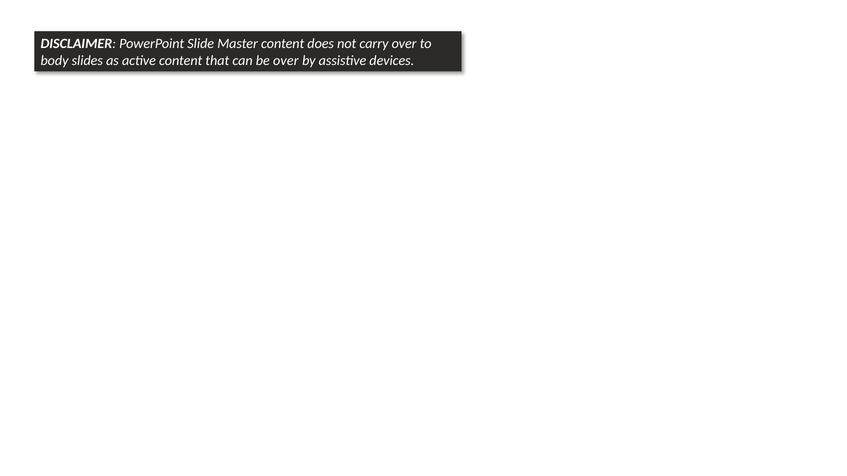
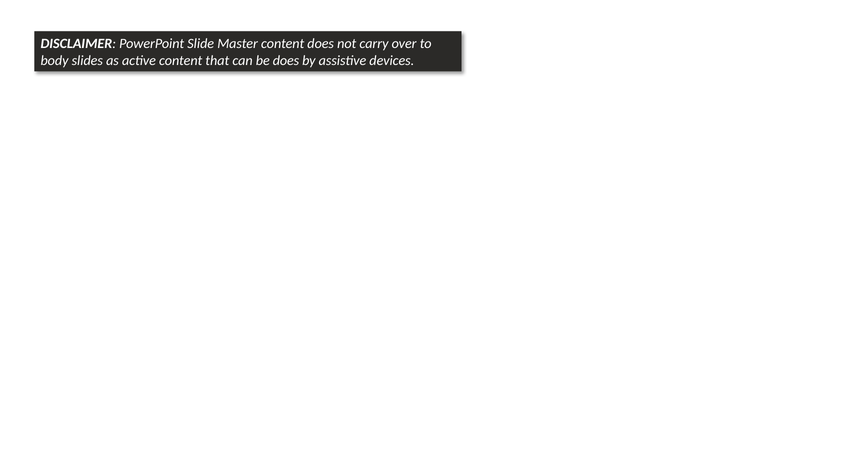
be over: over -> does
